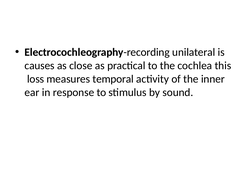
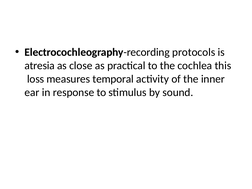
unilateral: unilateral -> protocols
causes: causes -> atresia
